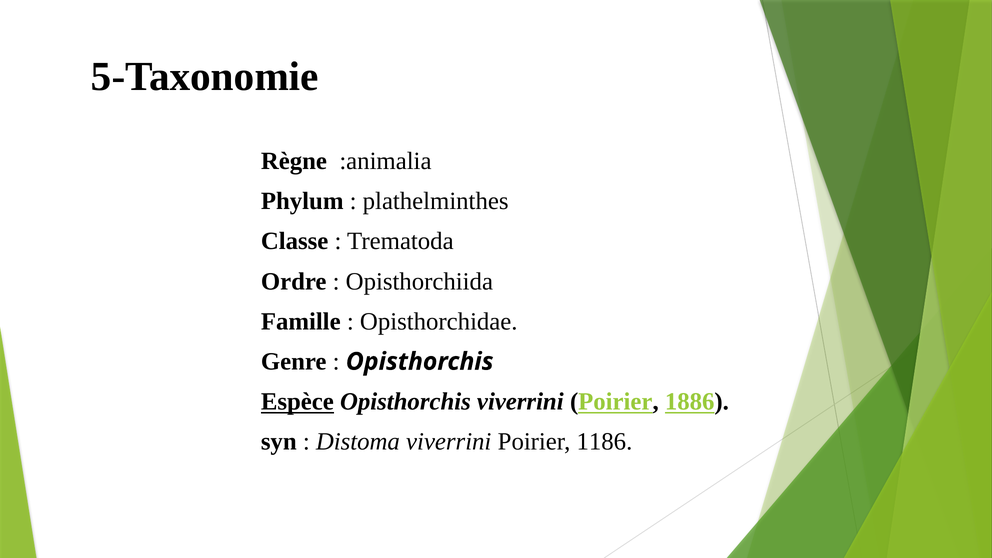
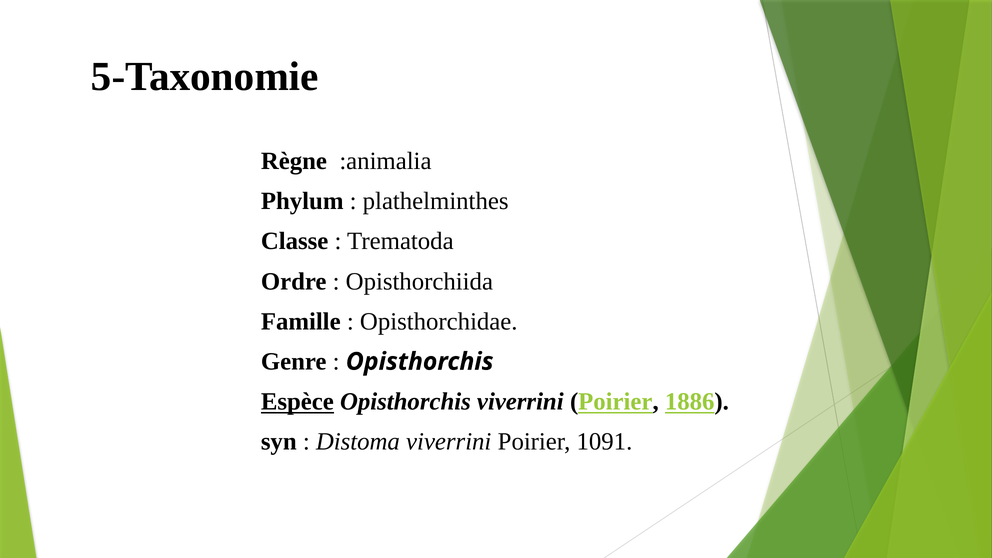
1186: 1186 -> 1091
